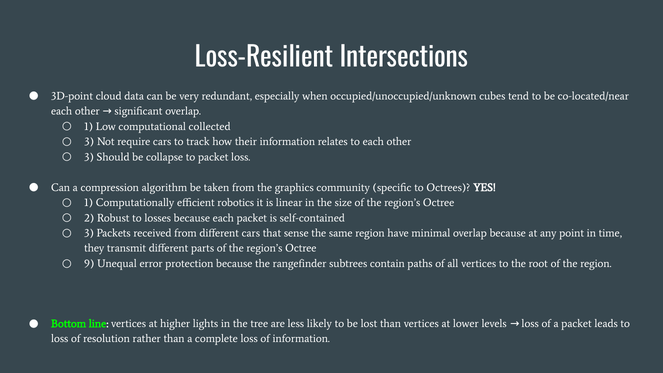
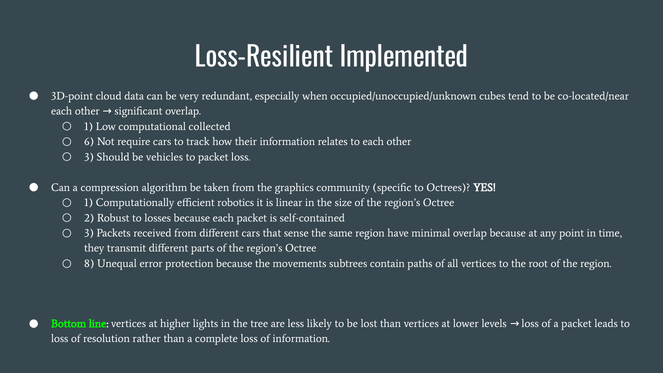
Intersections: Intersections -> Implemented
3 at (89, 142): 3 -> 6
collapse: collapse -> vehicles
9: 9 -> 8
rangefinder: rangefinder -> movements
